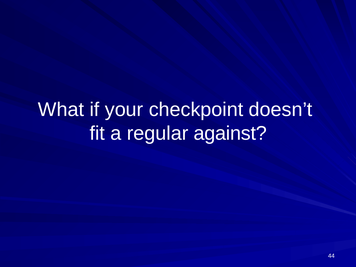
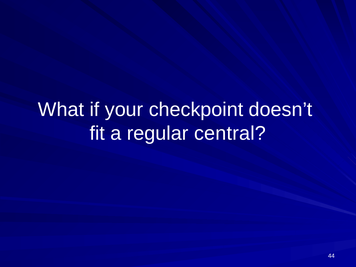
against: against -> central
